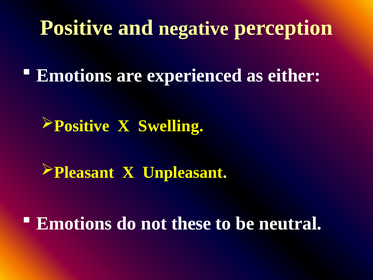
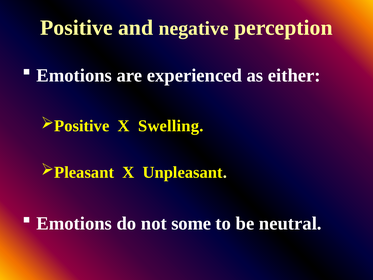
these: these -> some
